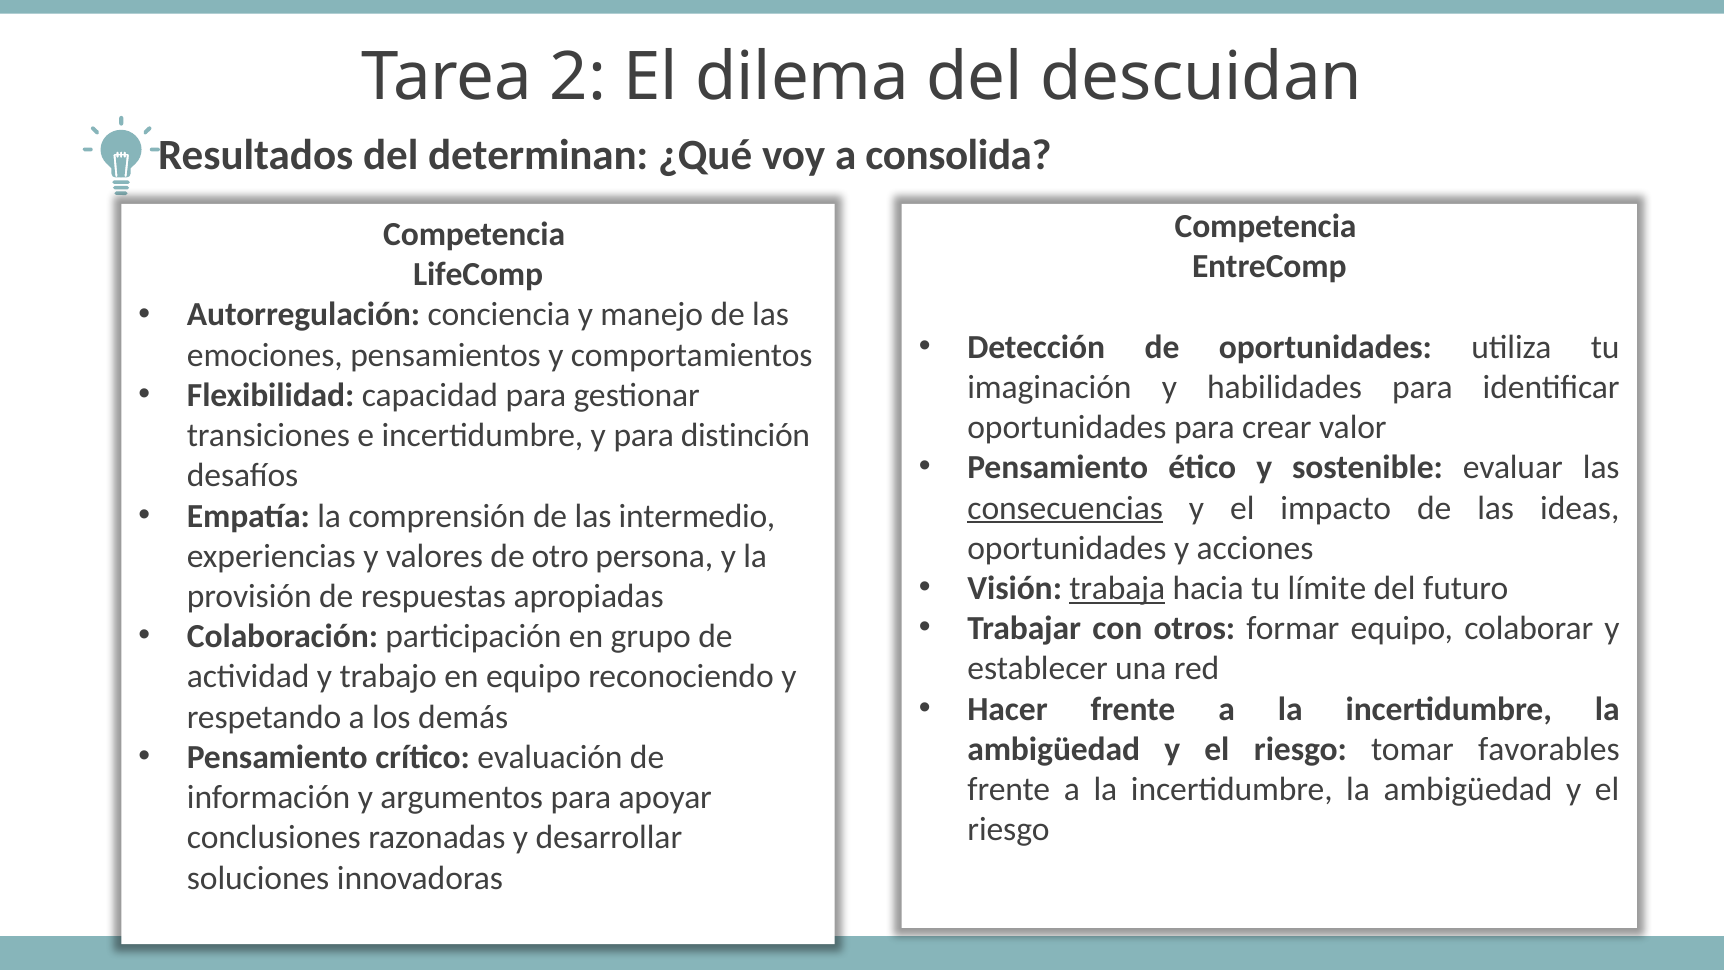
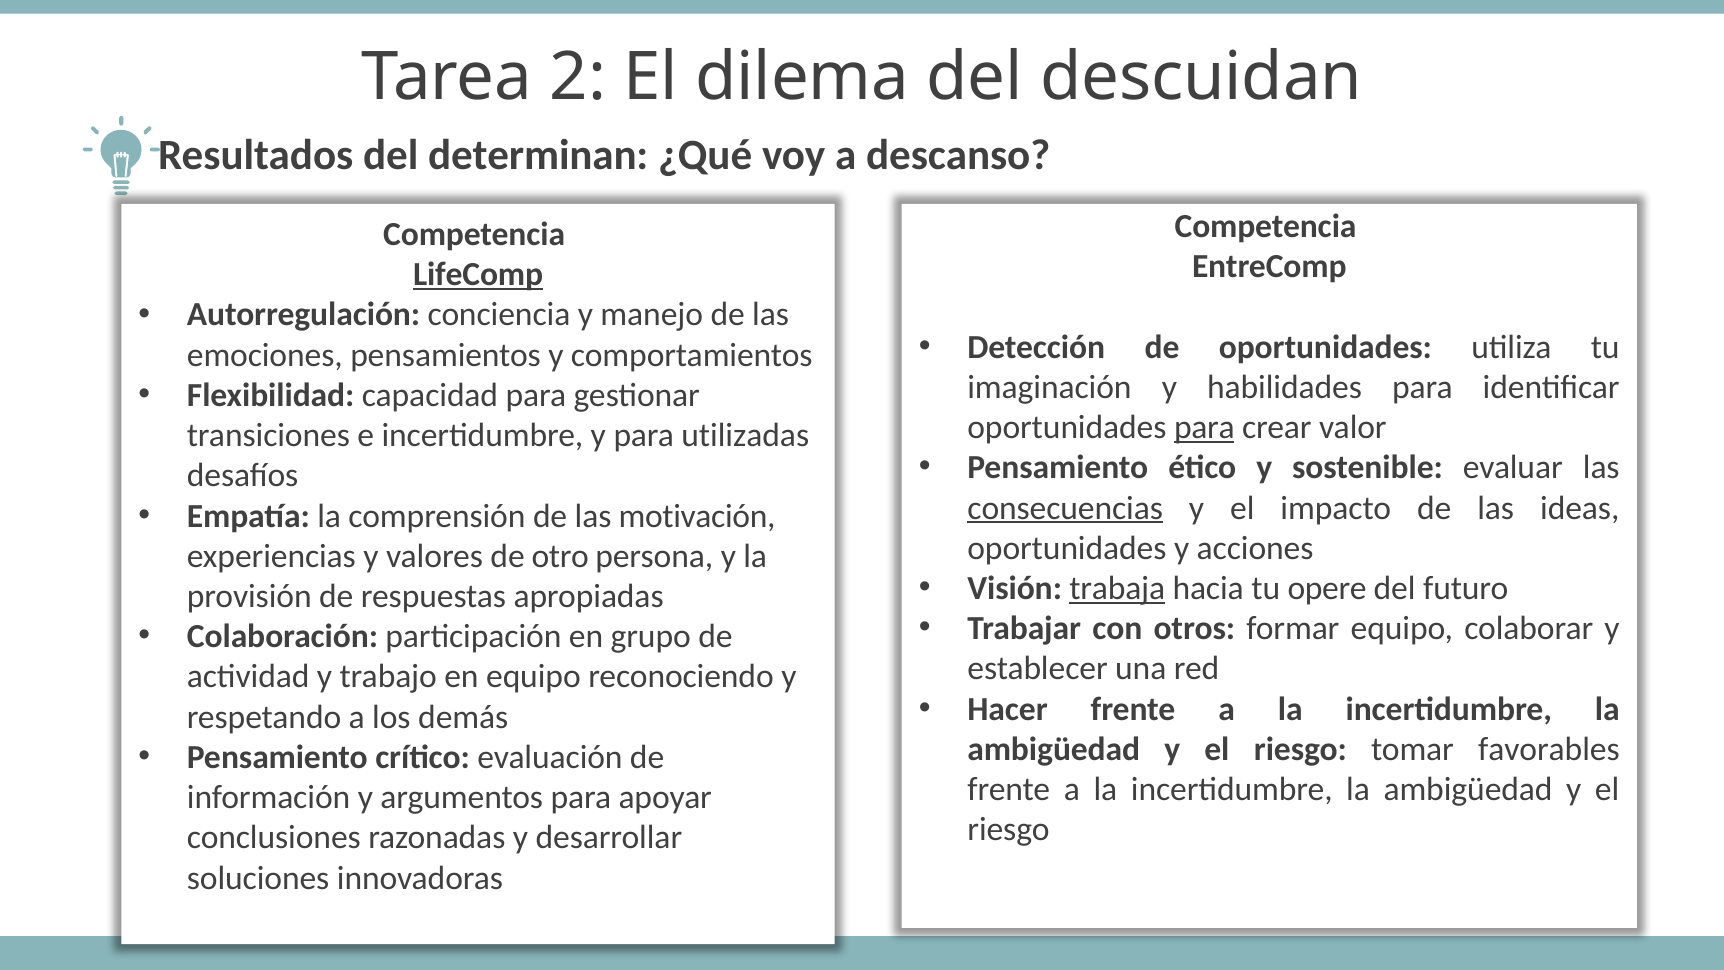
consolida: consolida -> descanso
LifeComp underline: none -> present
para at (1204, 427) underline: none -> present
distinción: distinción -> utilizadas
intermedio: intermedio -> motivación
límite: límite -> opere
